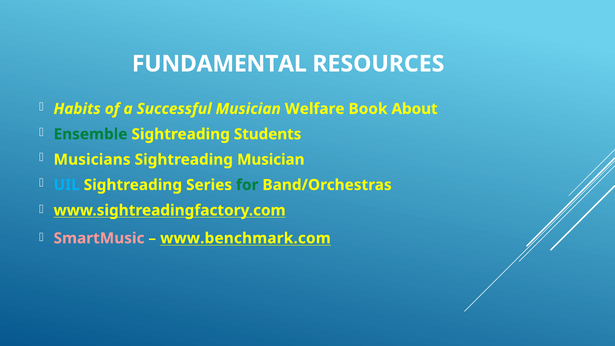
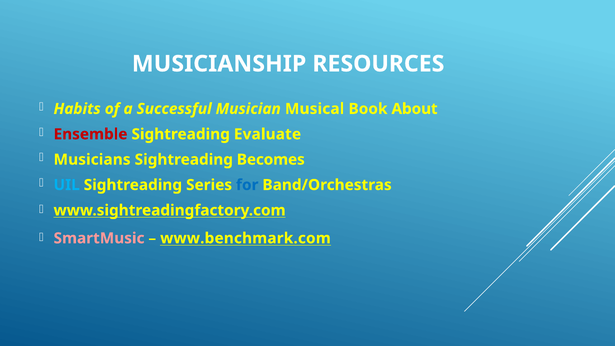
FUNDAMENTAL: FUNDAMENTAL -> MUSICIANSHIP
Welfare: Welfare -> Musical
Ensemble colour: green -> red
Students: Students -> Evaluate
Sightreading Musician: Musician -> Becomes
for colour: green -> blue
